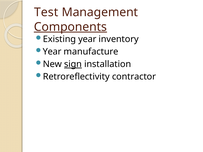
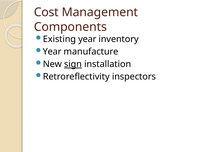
Test: Test -> Cost
Components underline: present -> none
contractor: contractor -> inspectors
